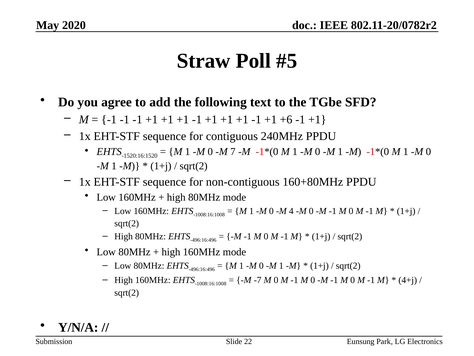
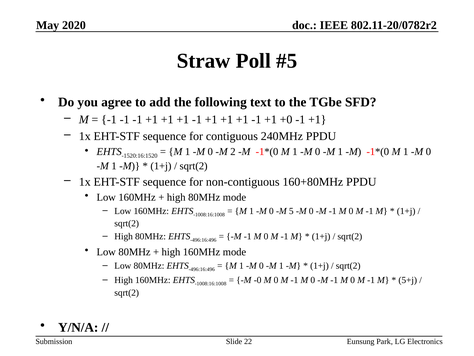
+6: +6 -> +0
7: 7 -> 2
4: 4 -> 5
-7: -7 -> -0
4+j: 4+j -> 5+j
